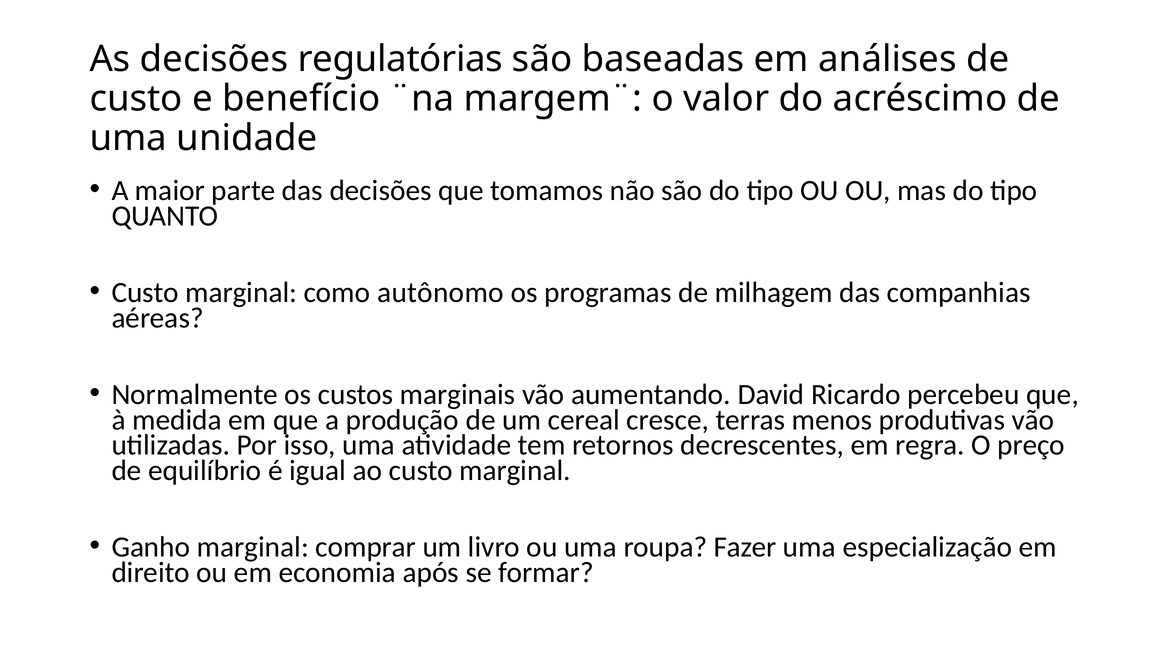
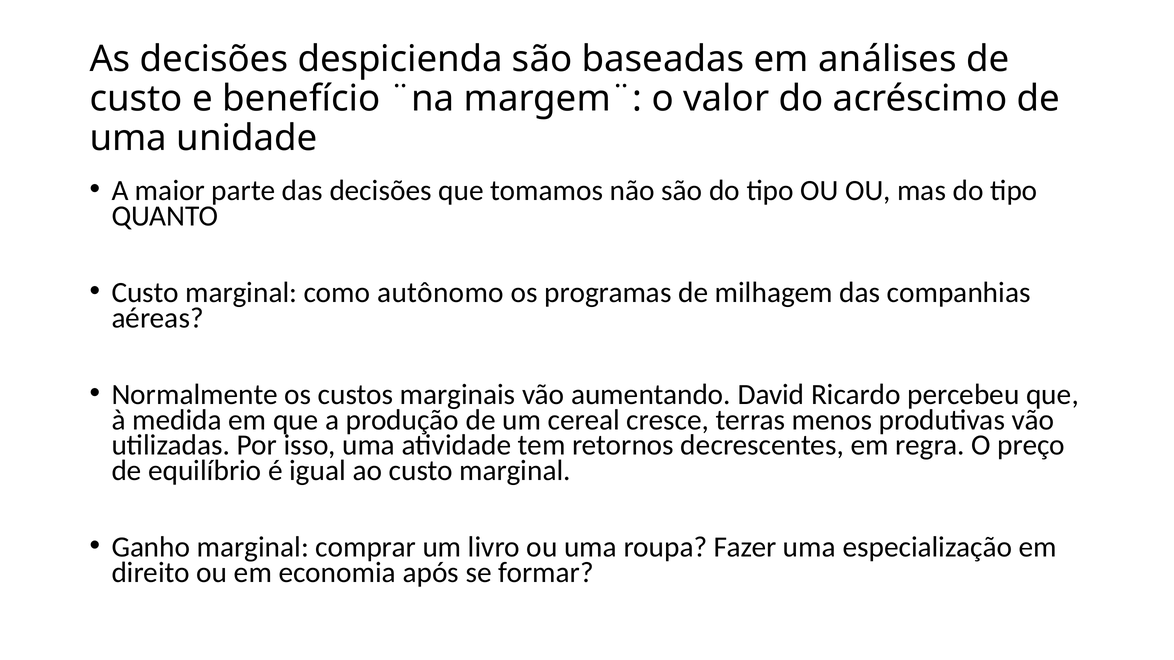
regulatórias: regulatórias -> despicienda
